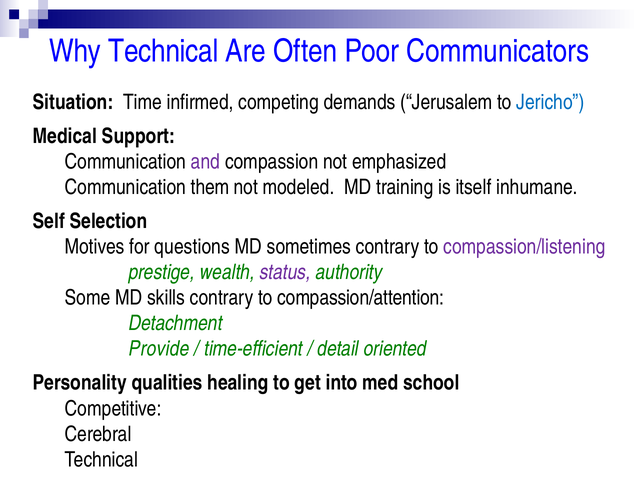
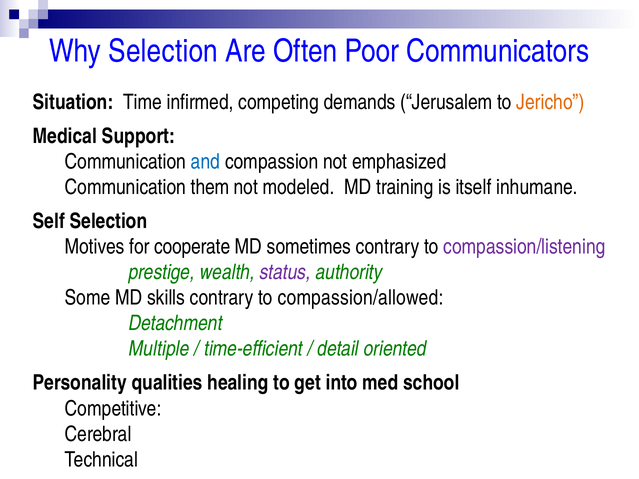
Why Technical: Technical -> Selection
Jericho colour: blue -> orange
and colour: purple -> blue
questions: questions -> cooperate
compassion/attention: compassion/attention -> compassion/allowed
Provide: Provide -> Multiple
